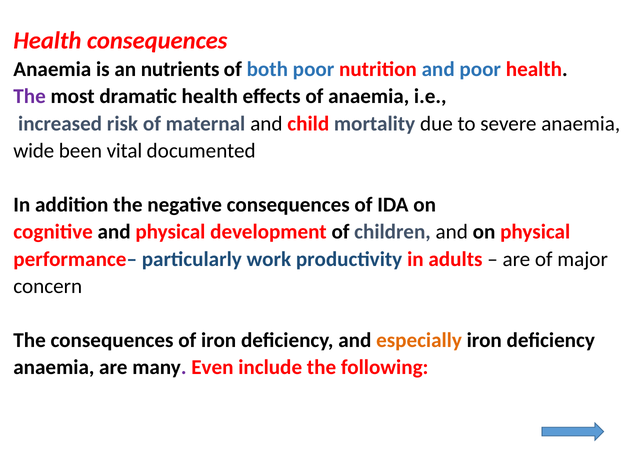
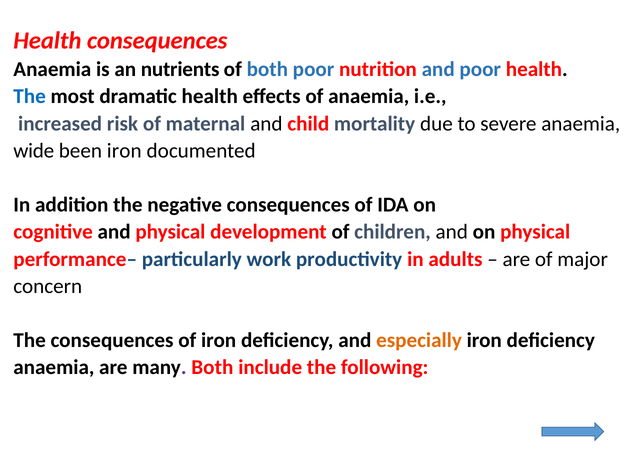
The at (30, 97) colour: purple -> blue
been vital: vital -> iron
many Even: Even -> Both
